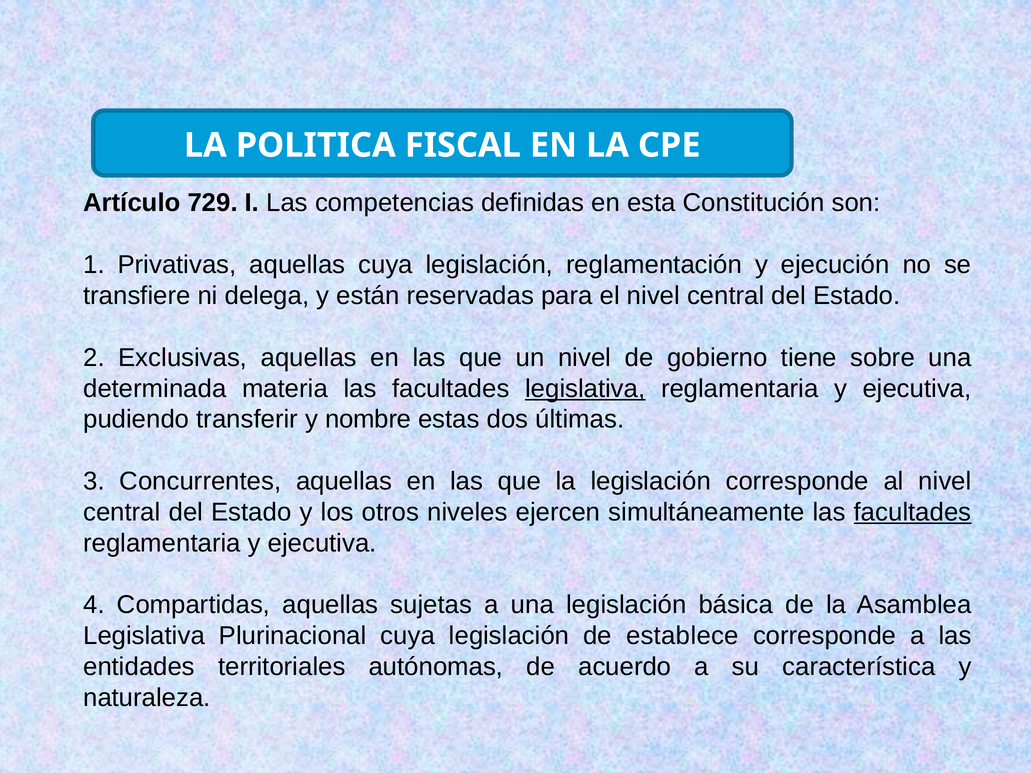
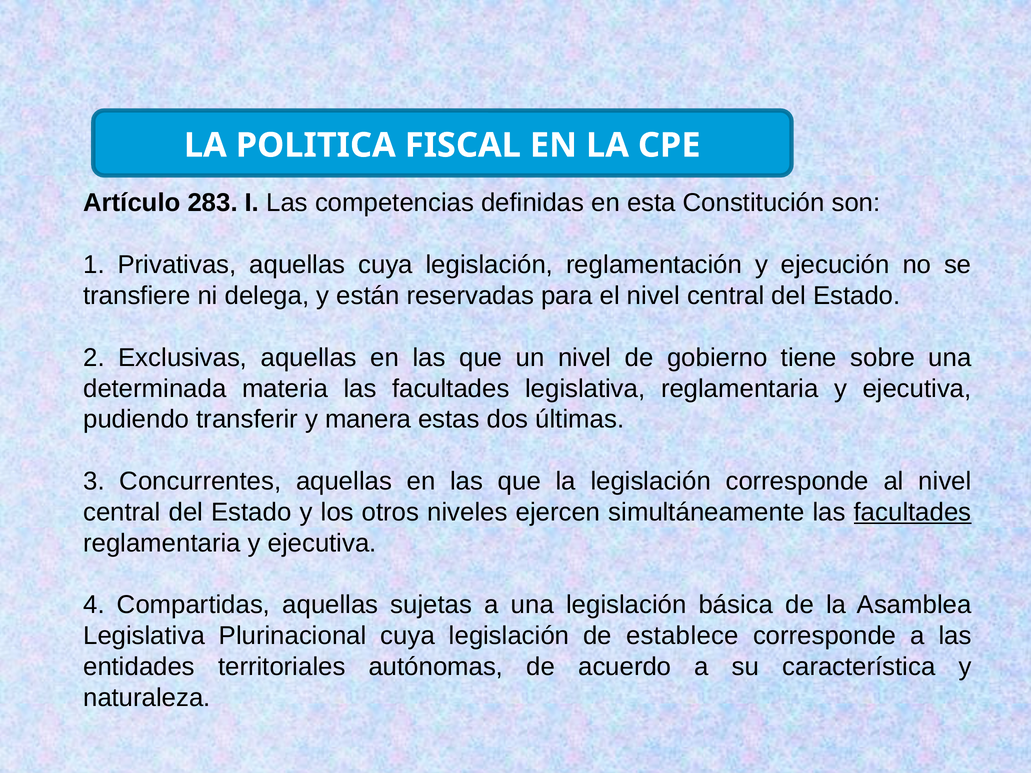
729: 729 -> 283
legislativa at (585, 389) underline: present -> none
nombre: nombre -> manera
